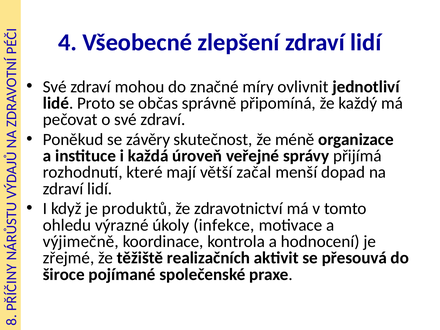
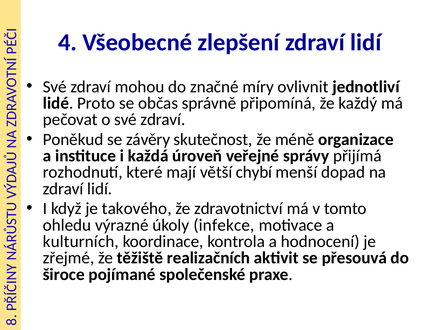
začal: začal -> chybí
produktů: produktů -> takového
výjimečně: výjimečně -> kulturních
